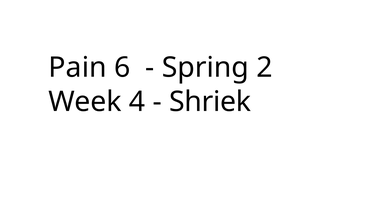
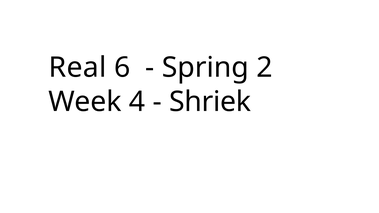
Pain: Pain -> Real
